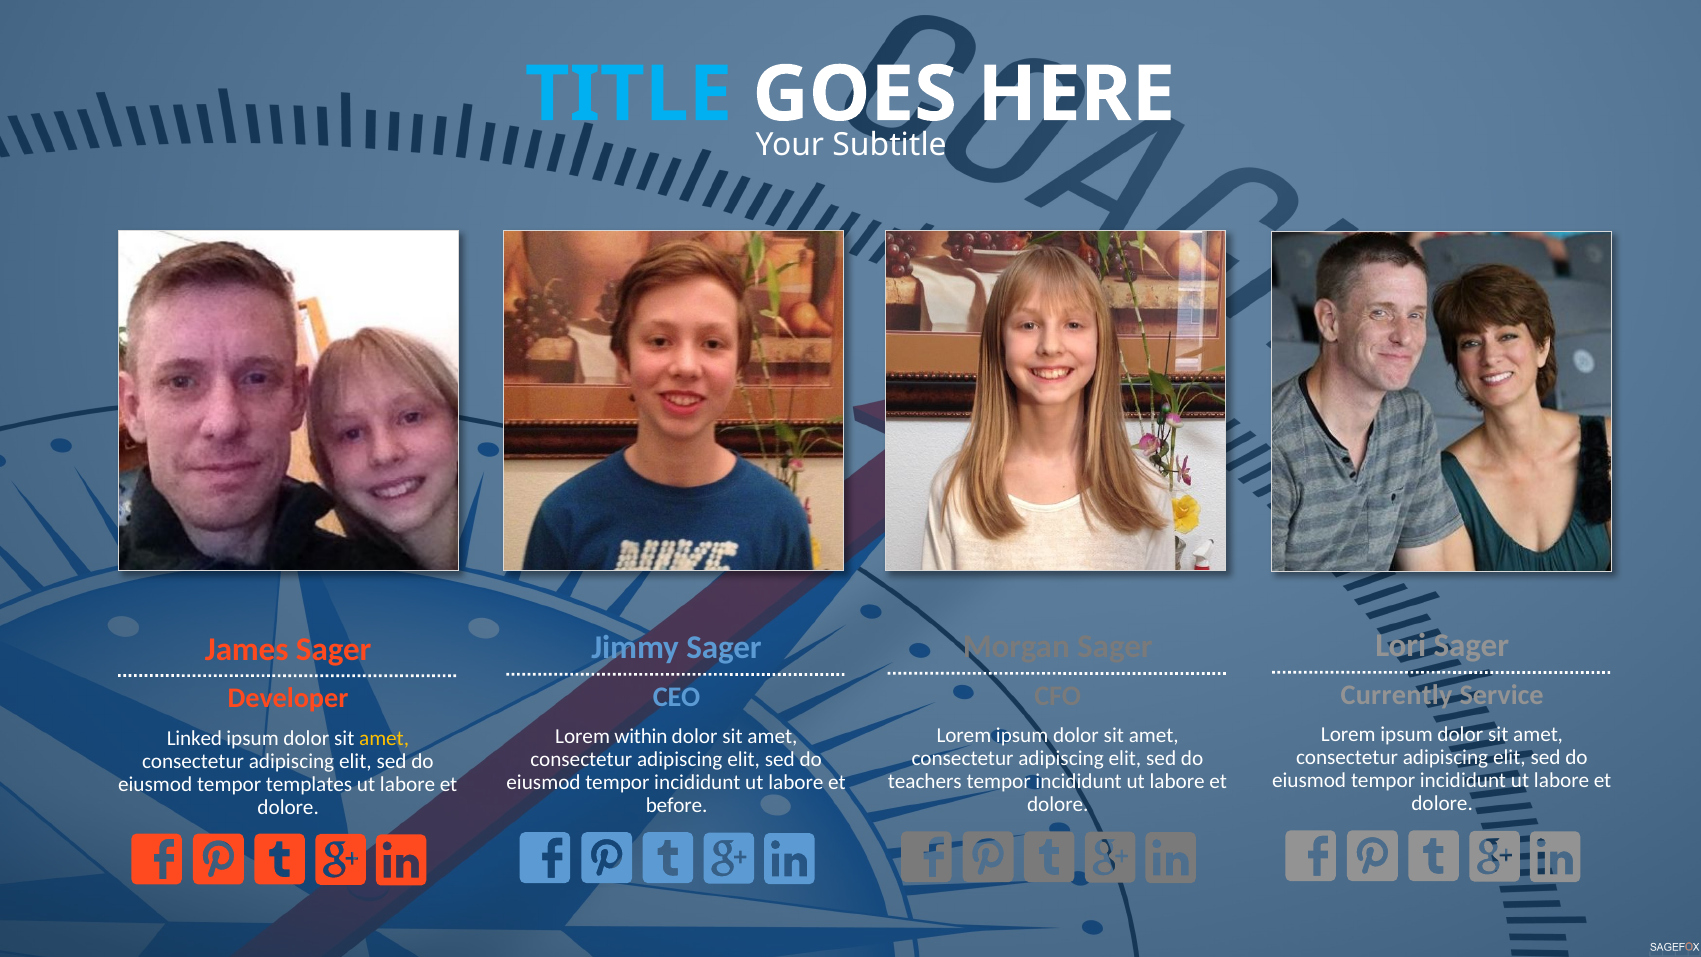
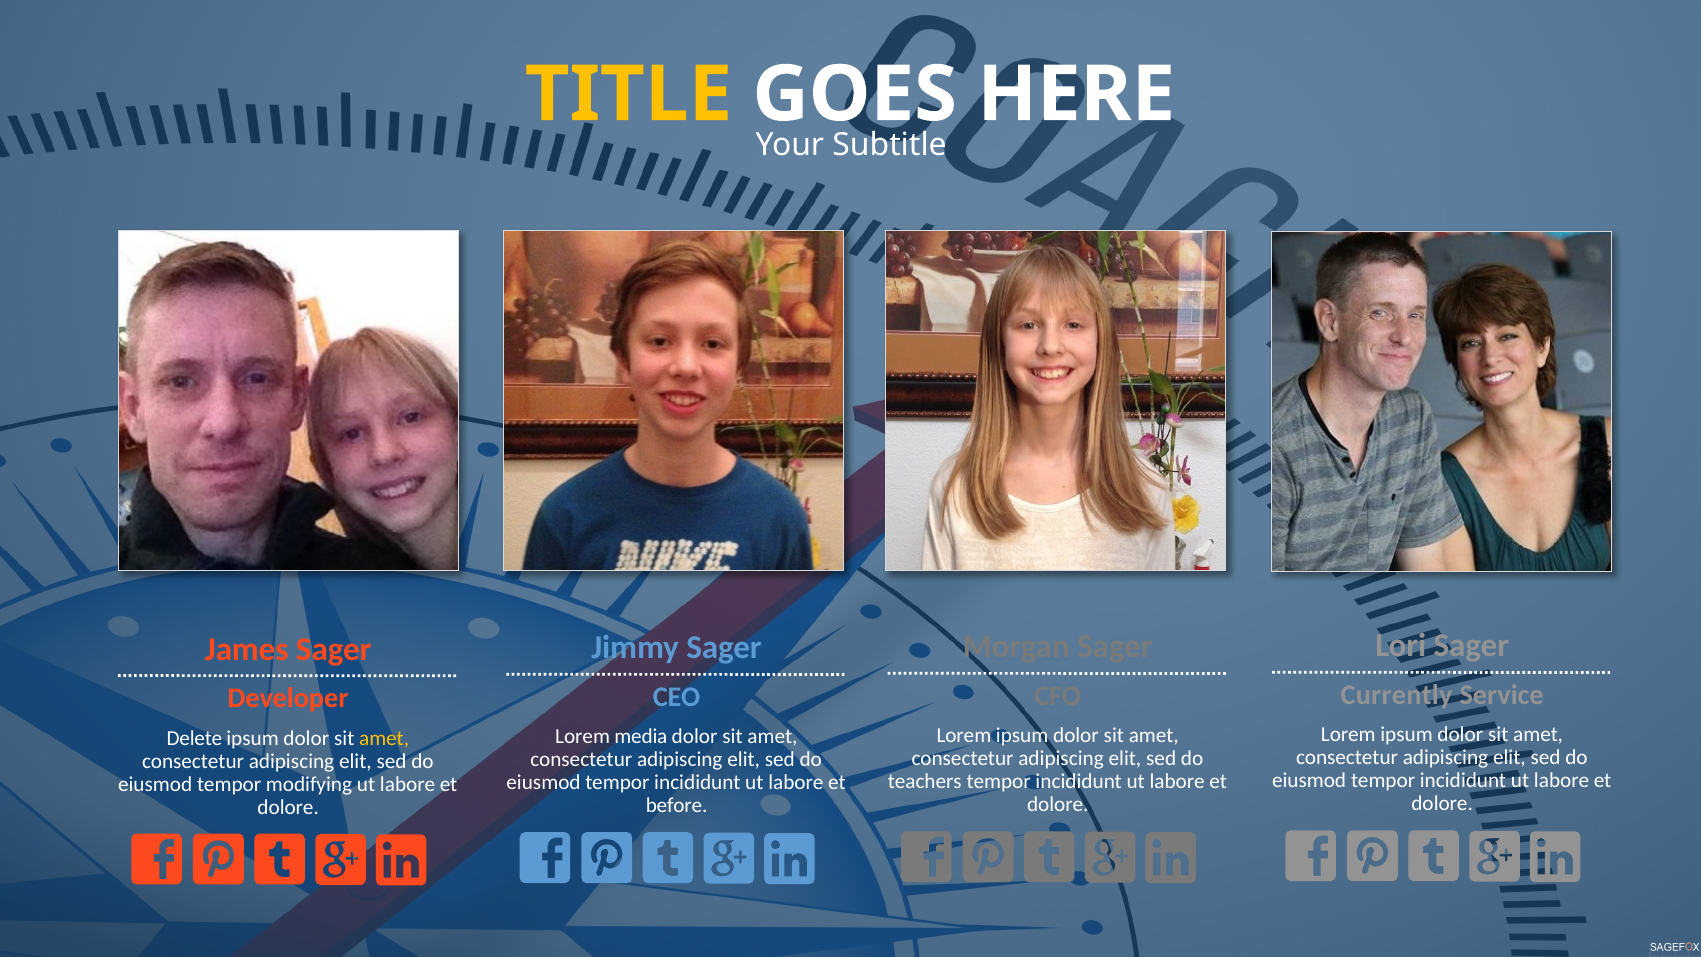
TITLE colour: light blue -> yellow
within: within -> media
Linked: Linked -> Delete
templates: templates -> modifying
